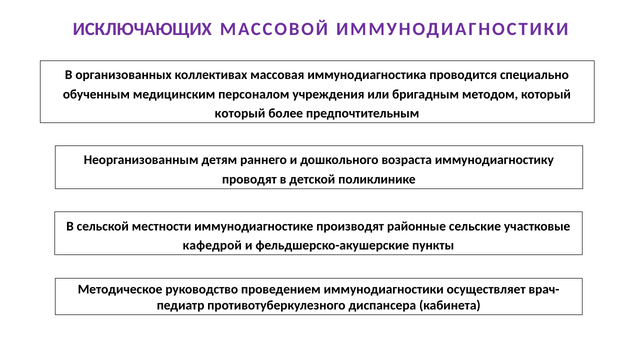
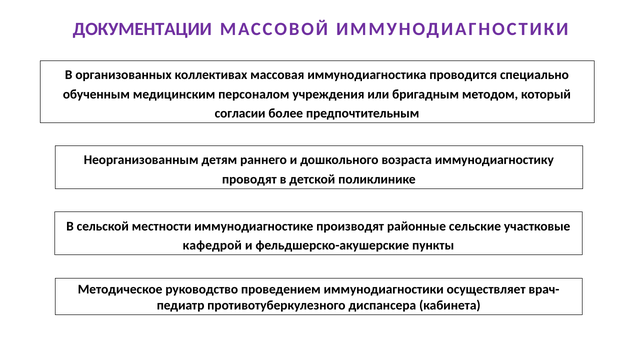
ИСКЛЮЧАЮЩИХ: ИСКЛЮЧАЮЩИХ -> ДОКУМЕНТАЦИИ
который at (240, 113): который -> согласии
